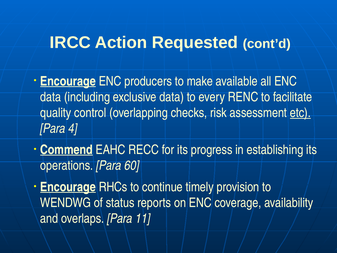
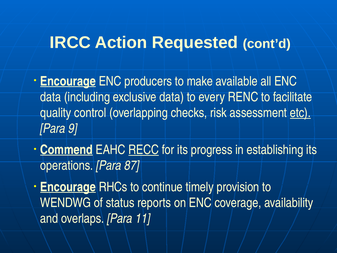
4: 4 -> 9
RECC underline: none -> present
60: 60 -> 87
